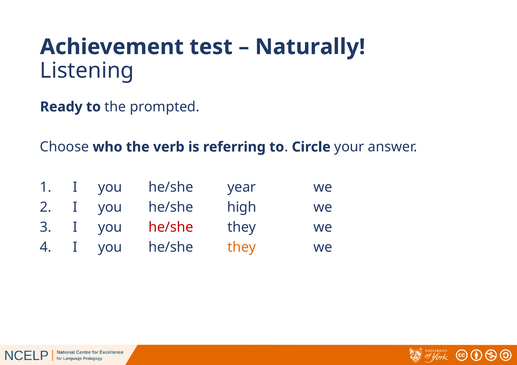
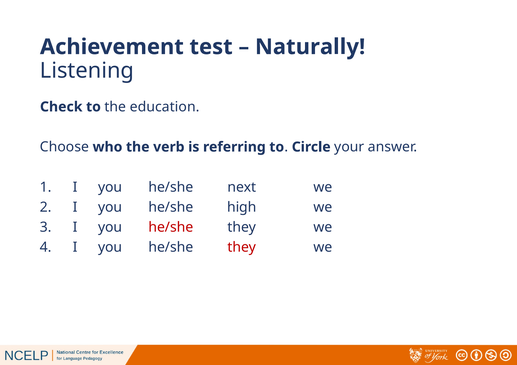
Ready: Ready -> Check
prompted: prompted -> education
year: year -> next
they at (242, 248) colour: orange -> red
